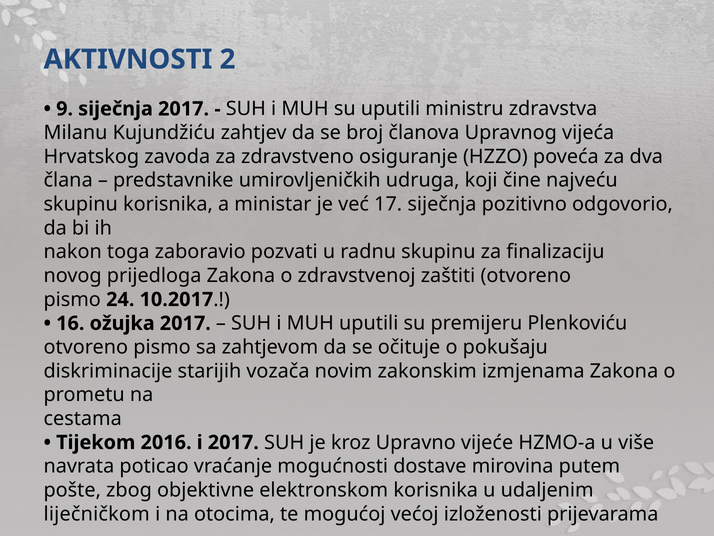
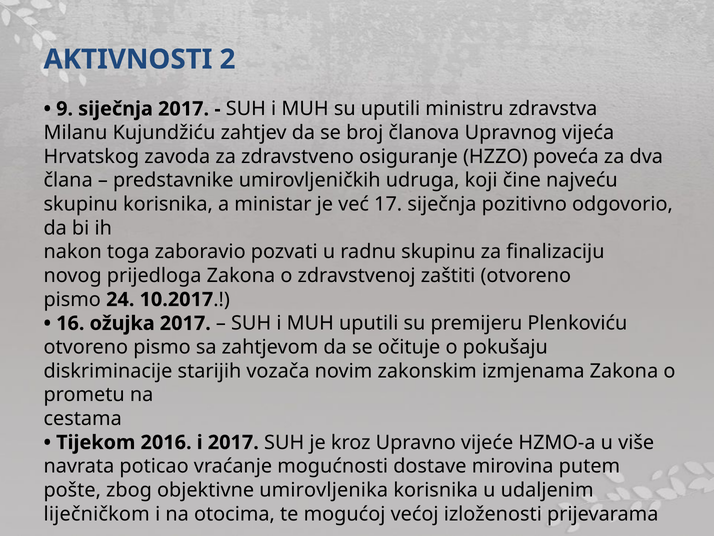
elektronskom: elektronskom -> umirovljenika
